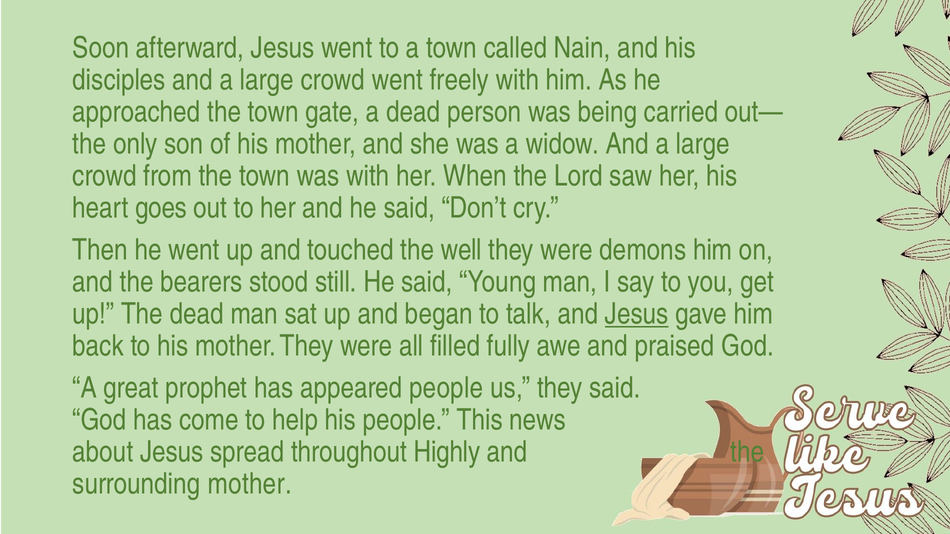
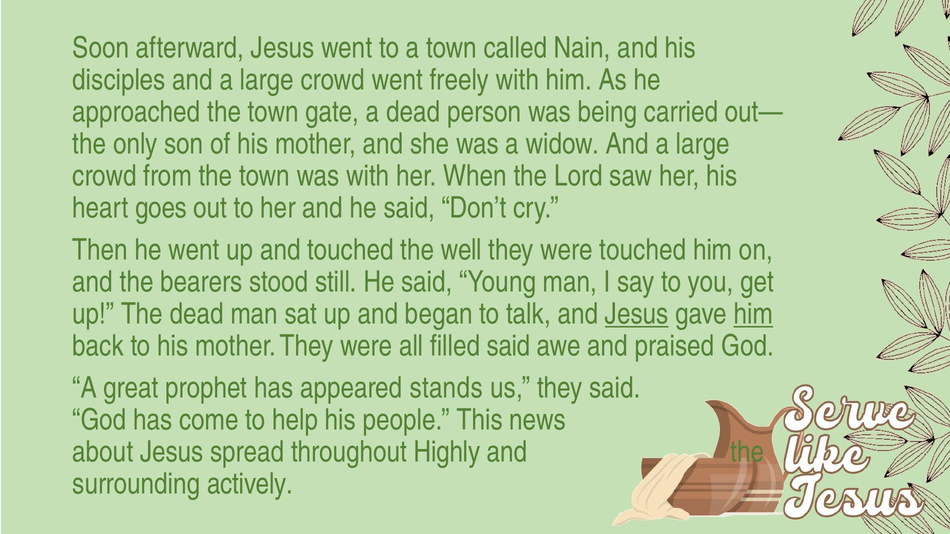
were demons: demons -> touched
him at (753, 314) underline: none -> present
filled fully: fully -> said
appeared people: people -> stands
surrounding mother: mother -> actively
